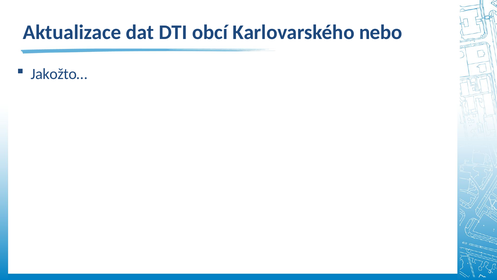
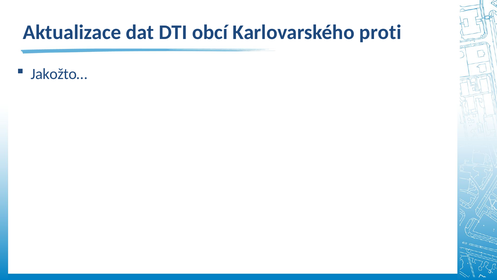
nebo: nebo -> proti
